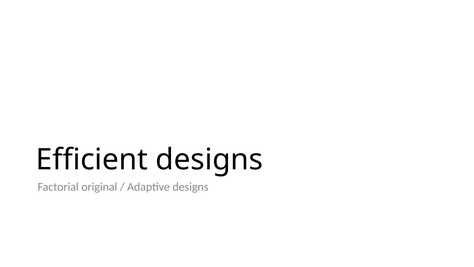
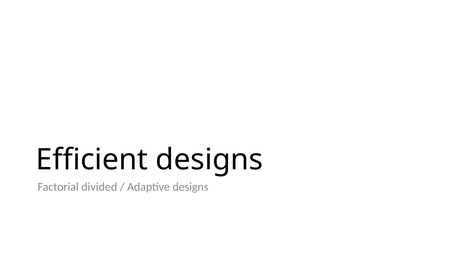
original: original -> divided
